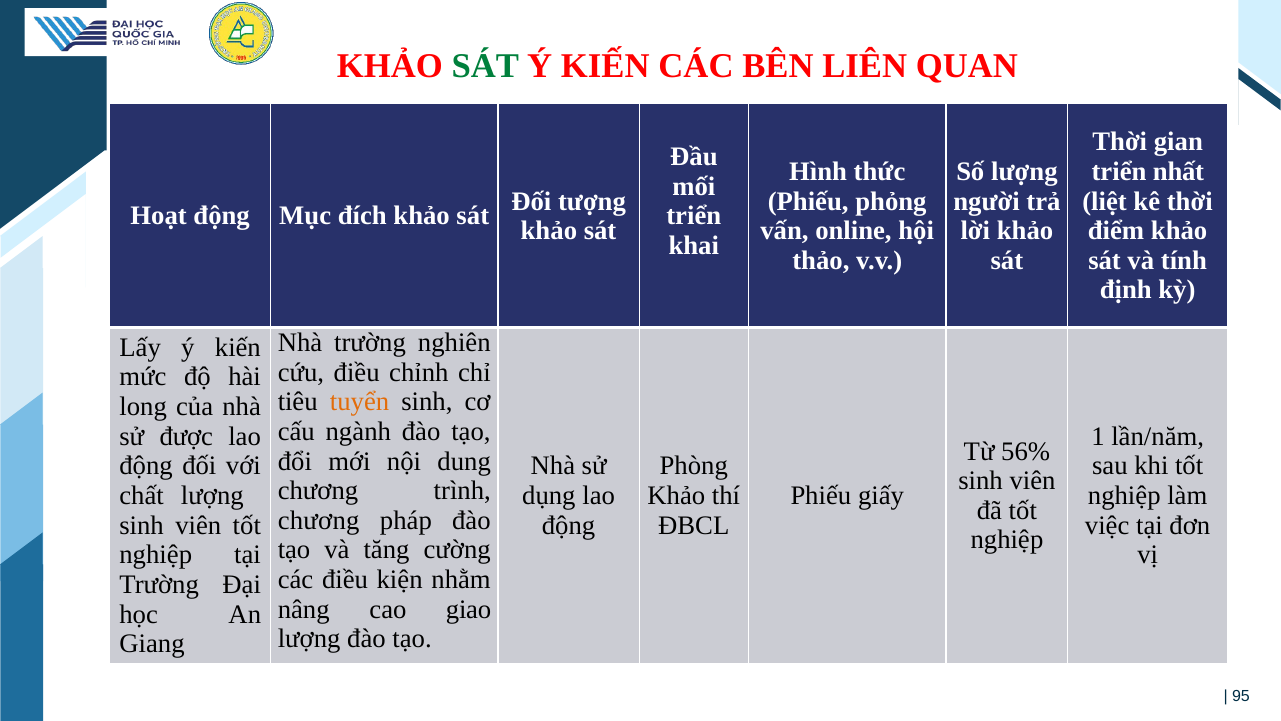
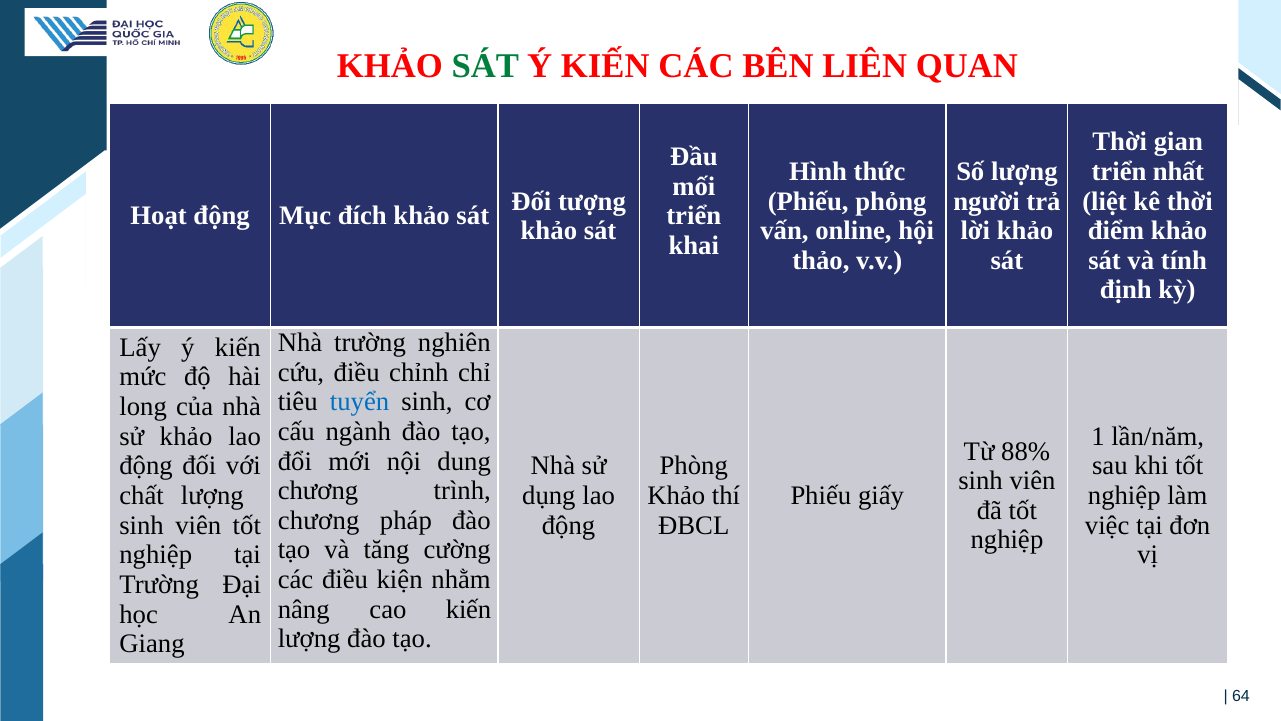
tuyển colour: orange -> blue
sử được: được -> khảo
56%: 56% -> 88%
cao giao: giao -> kiến
95: 95 -> 64
